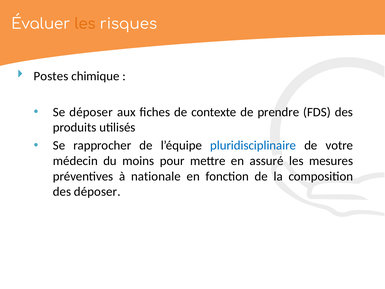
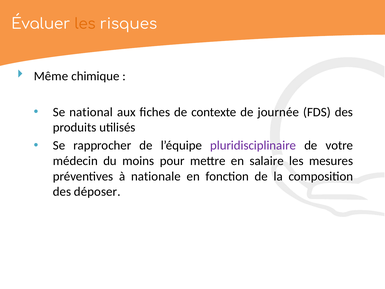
Postes: Postes -> Même
Se déposer: déposer -> national
prendre: prendre -> journée
pluridisciplinaire colour: blue -> purple
assuré: assuré -> salaire
